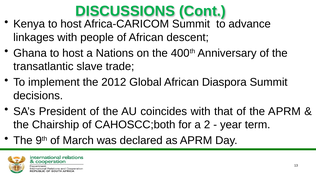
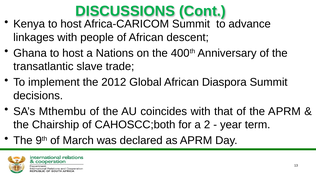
President: President -> Mthembu
